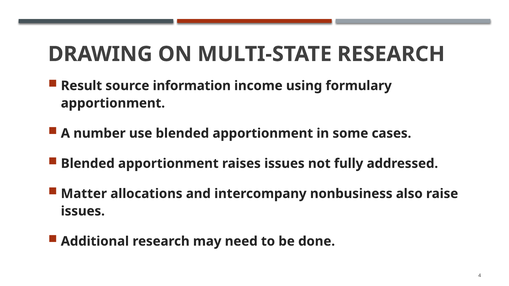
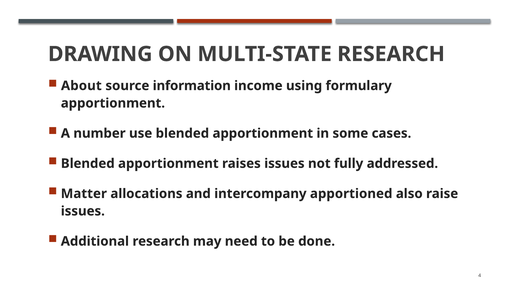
Result: Result -> About
nonbusiness: nonbusiness -> apportioned
